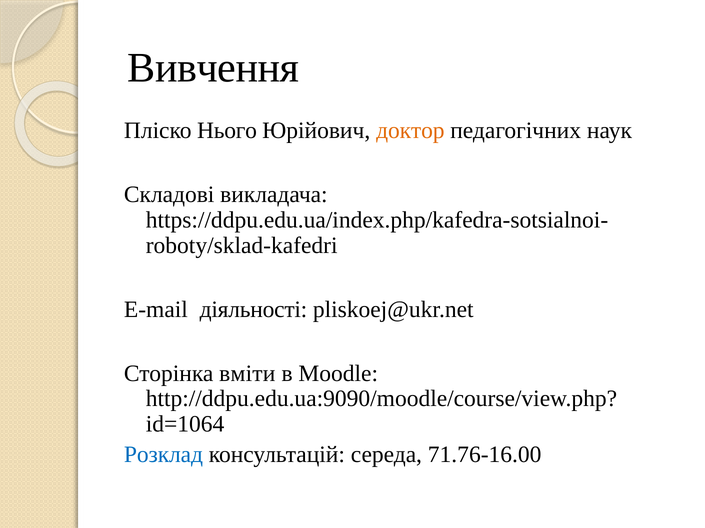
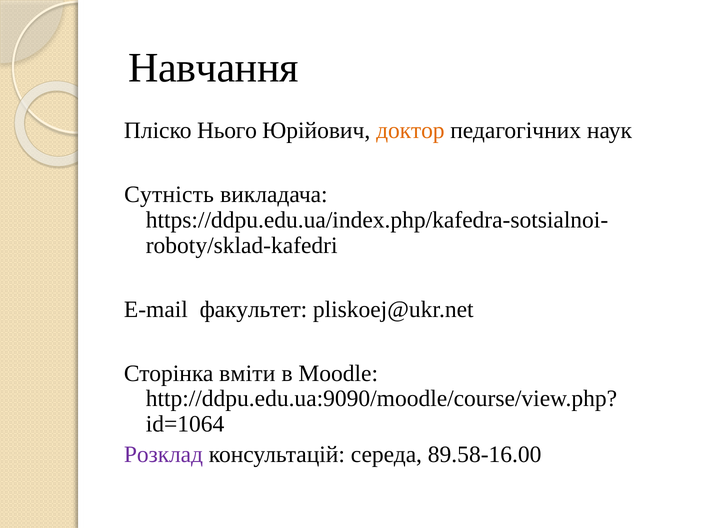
Вивчення: Вивчення -> Навчання
Складові: Складові -> Сутність
діяльності: діяльності -> факультет
Розклад colour: blue -> purple
71.76-16.00: 71.76-16.00 -> 89.58-16.00
